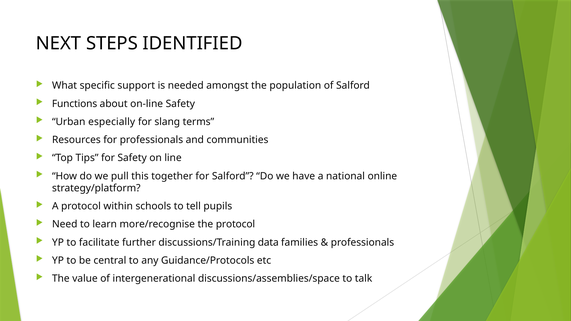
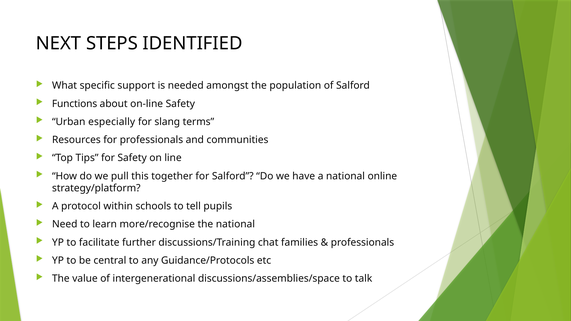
the protocol: protocol -> national
data: data -> chat
